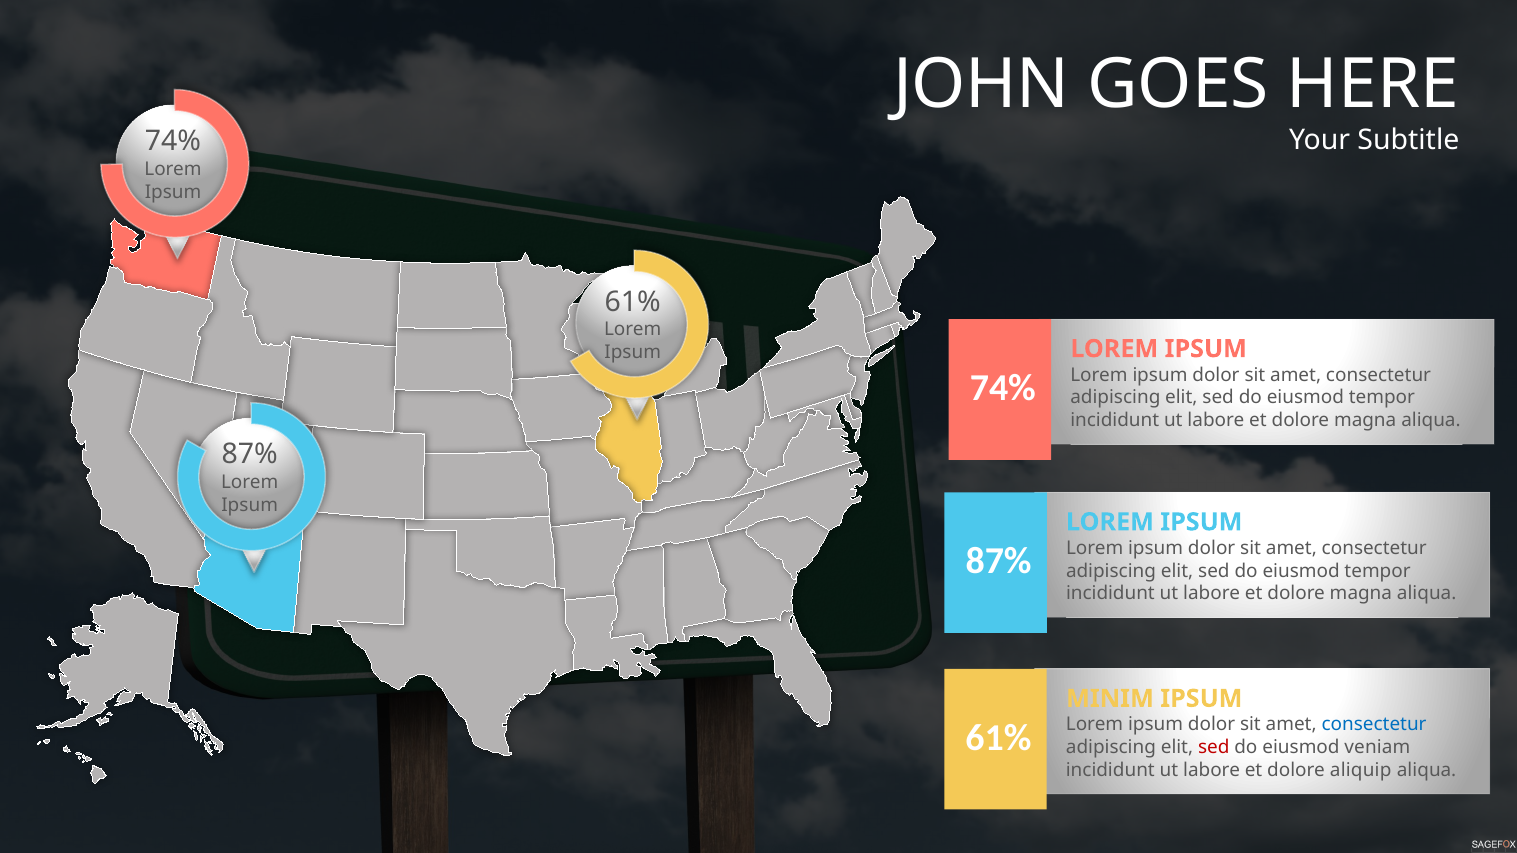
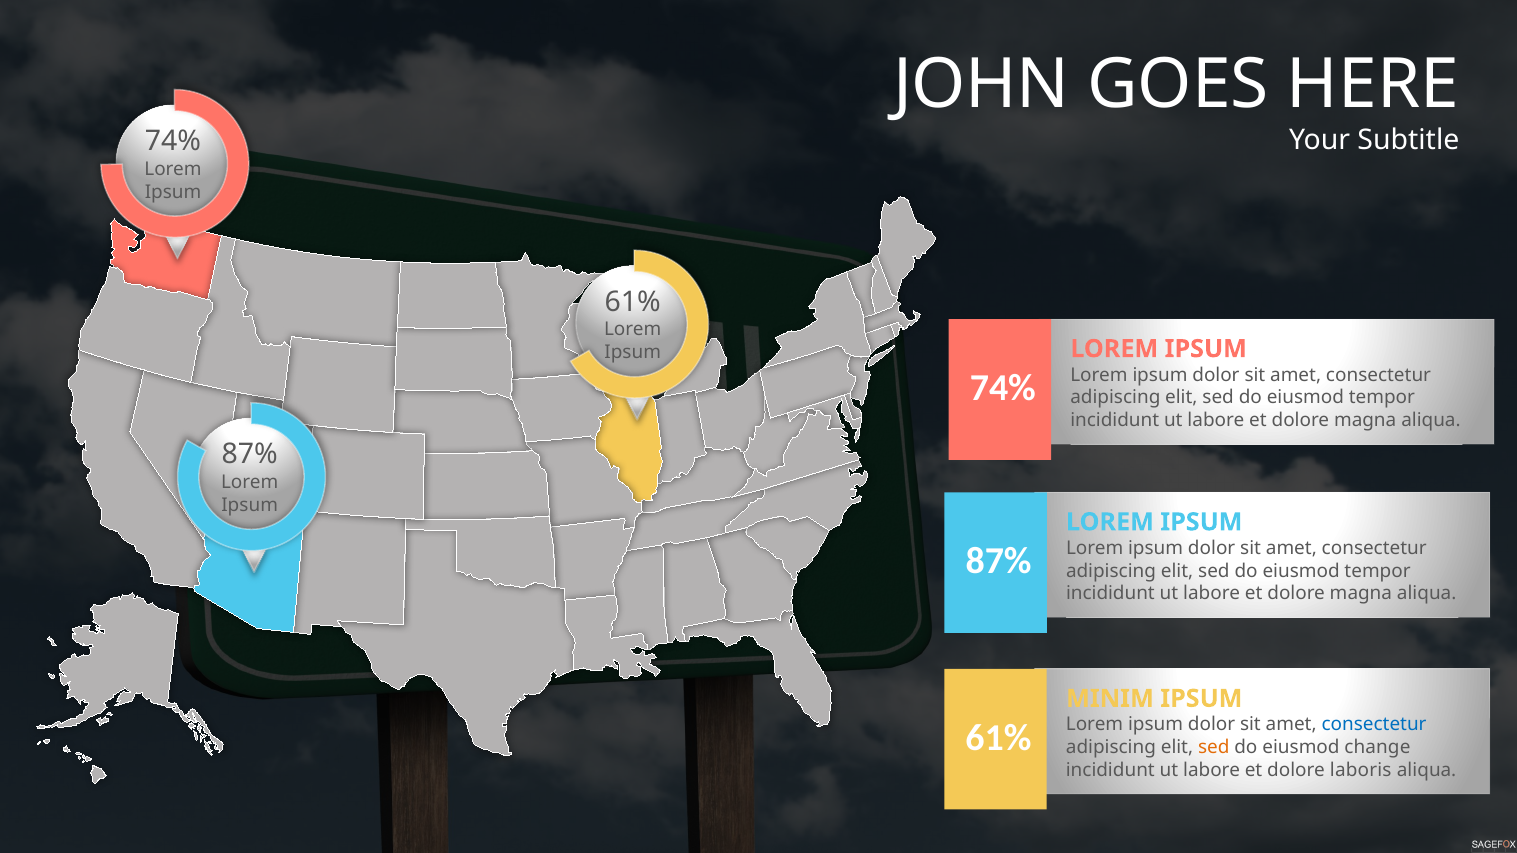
sed at (1214, 748) colour: red -> orange
veniam: veniam -> change
aliquip: aliquip -> laboris
